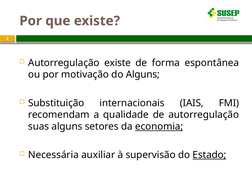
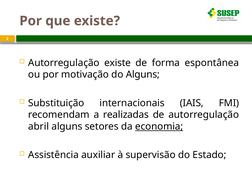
qualidade: qualidade -> realizadas
suas: suas -> abril
Necessária: Necessária -> Assistência
Estado underline: present -> none
